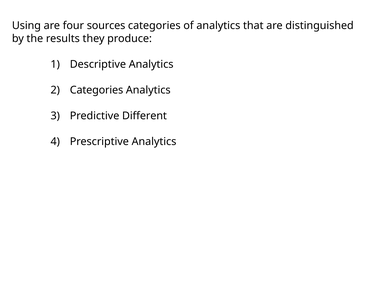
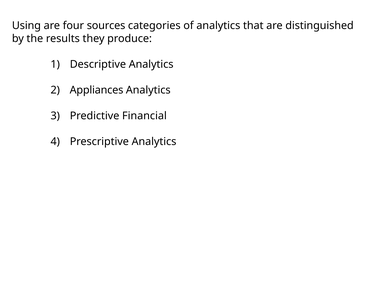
2 Categories: Categories -> Appliances
Different: Different -> Financial
